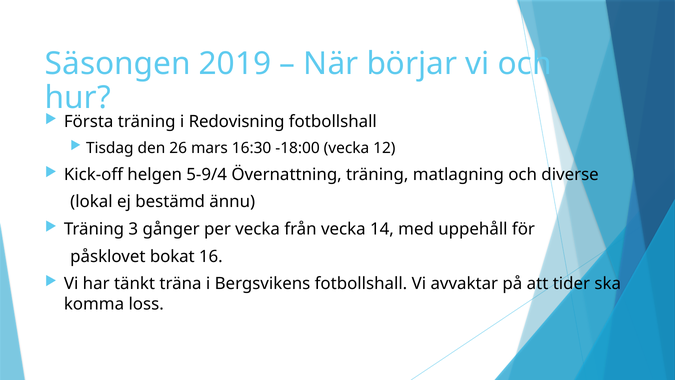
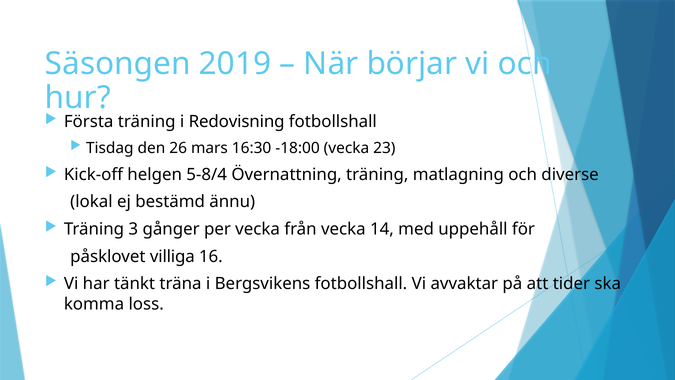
12: 12 -> 23
5-9/4: 5-9/4 -> 5-8/4
bokat: bokat -> villiga
